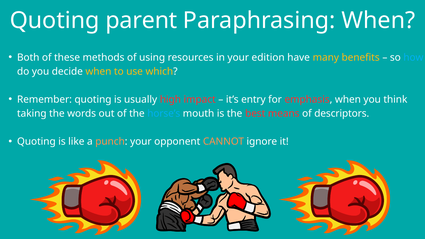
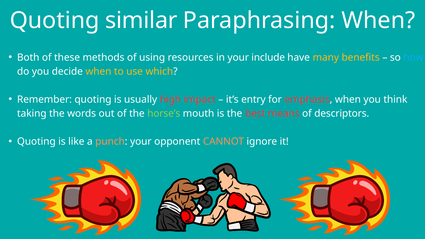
parent: parent -> similar
edition: edition -> include
horse’s colour: light blue -> light green
